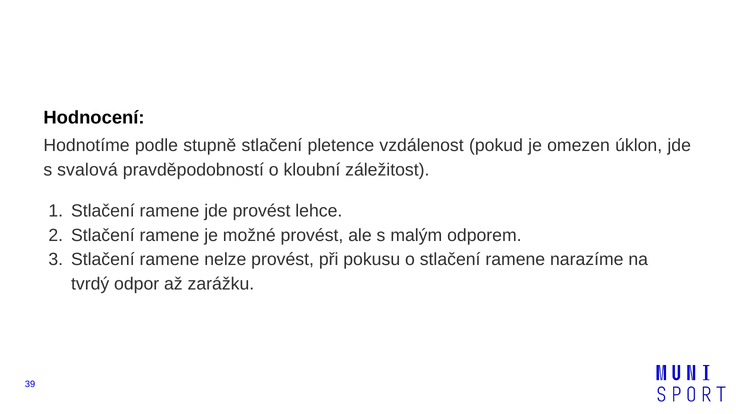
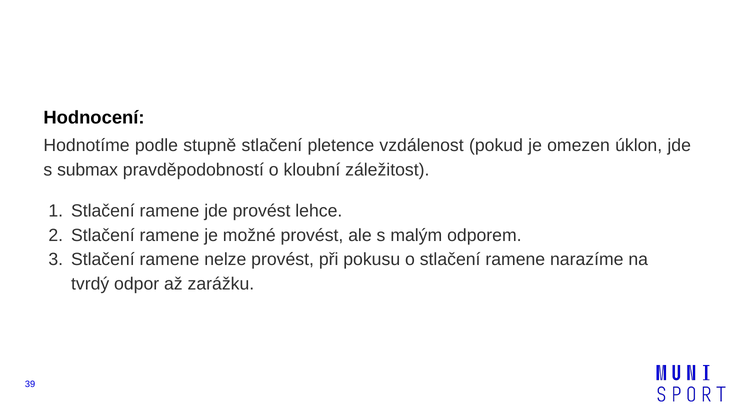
svalová: svalová -> submax
